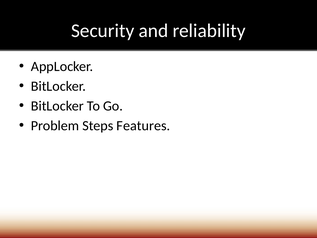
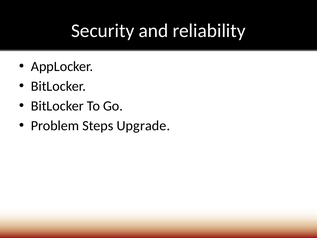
Features: Features -> Upgrade
